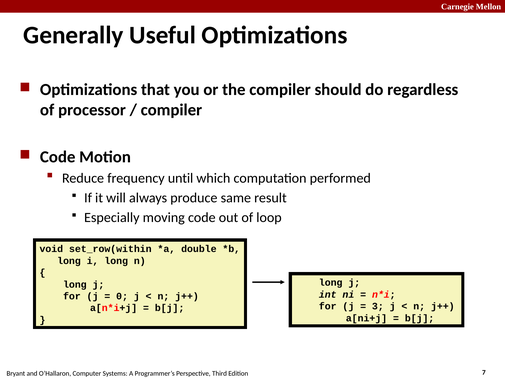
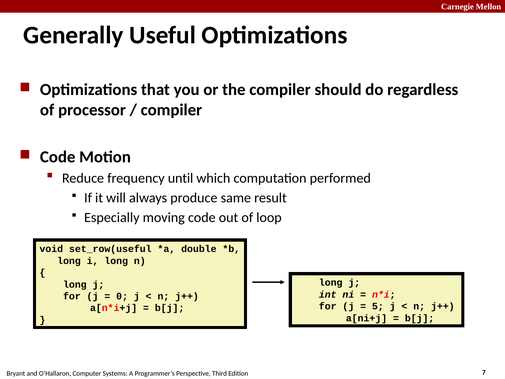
set_row(within: set_row(within -> set_row(useful
3: 3 -> 5
